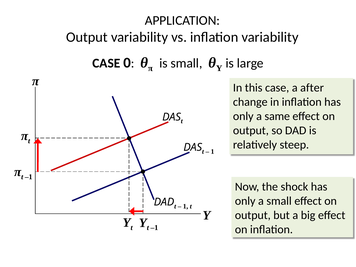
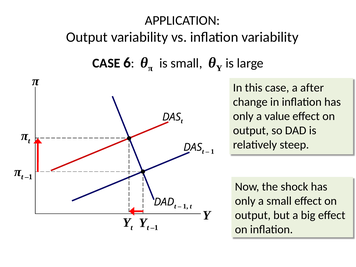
0: 0 -> 6
same: same -> value
